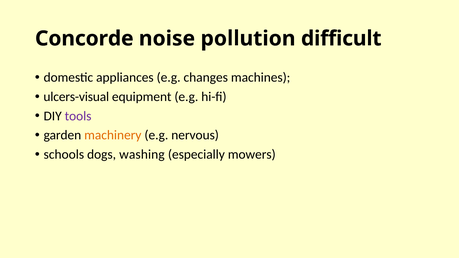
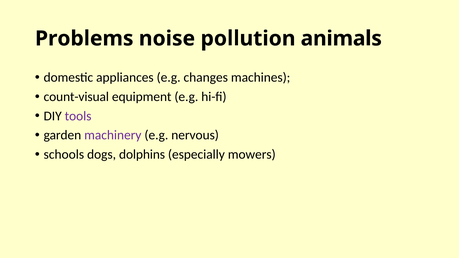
Concorde: Concorde -> Problems
difficult: difficult -> animals
ulcers-visual: ulcers-visual -> count-visual
machinery colour: orange -> purple
washing: washing -> dolphins
